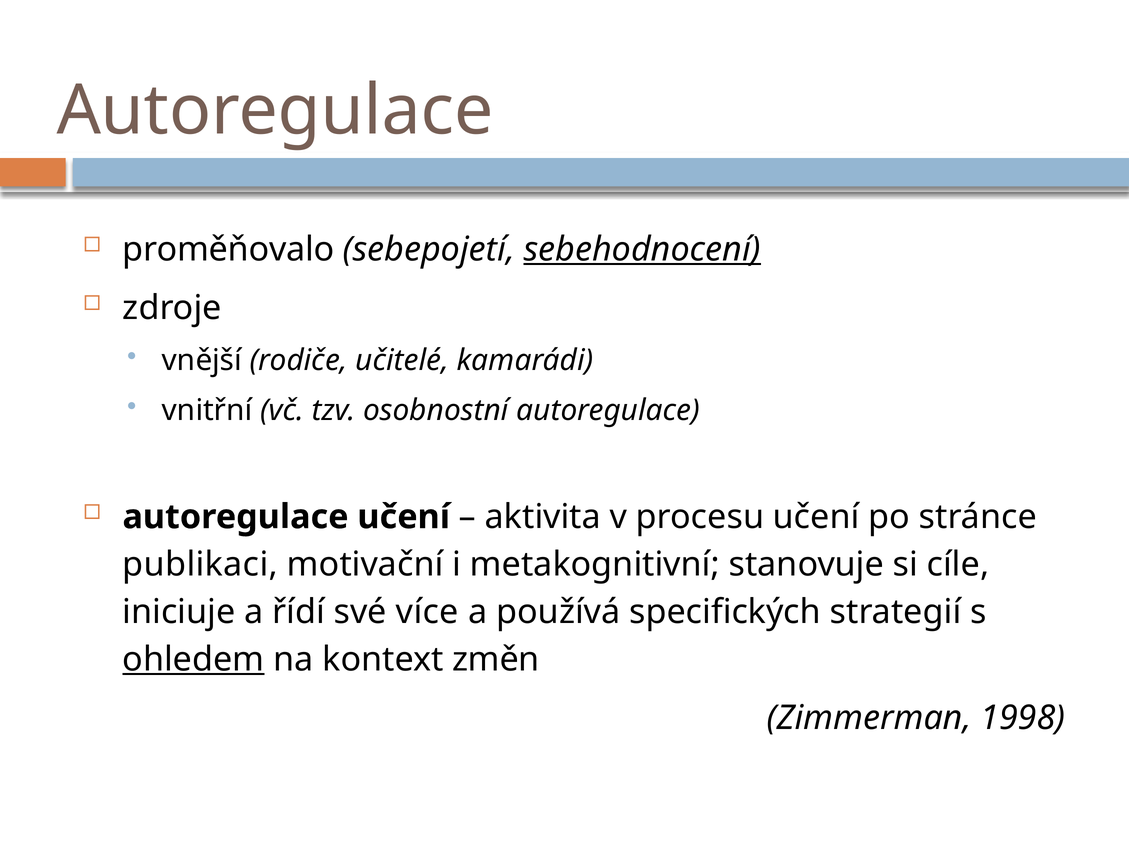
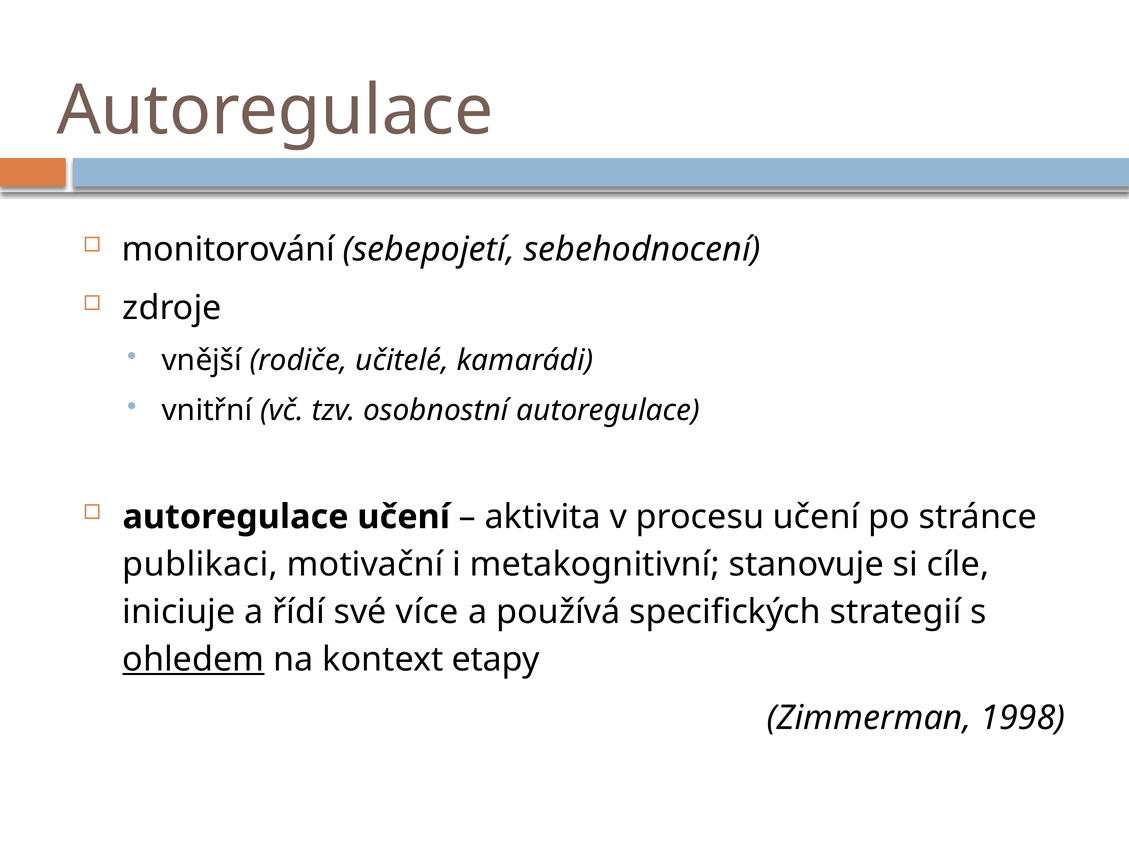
proměňovalo: proměňovalo -> monitorování
sebehodnocení underline: present -> none
změn: změn -> etapy
